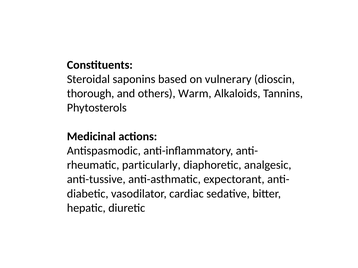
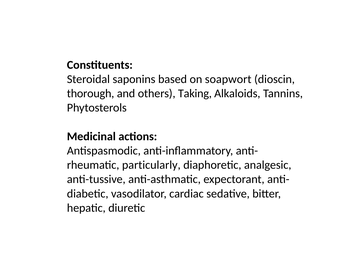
vulnerary: vulnerary -> soapwort
Warm: Warm -> Taking
